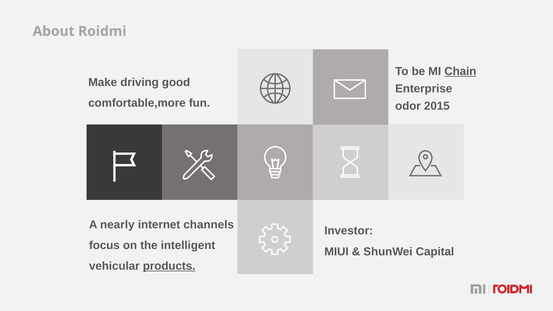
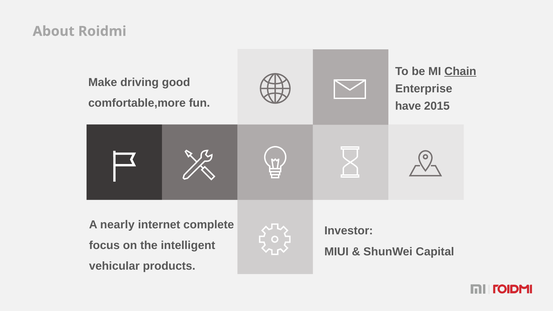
odor: odor -> have
channels: channels -> complete
products underline: present -> none
